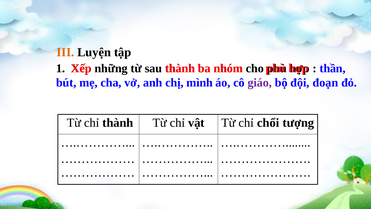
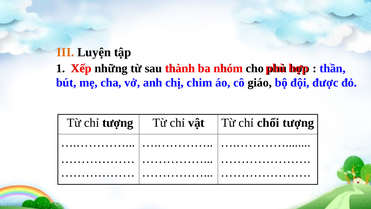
mình: mình -> chim
giáo colour: purple -> black
đoạn: đoạn -> được
chỉ thành: thành -> tượng
